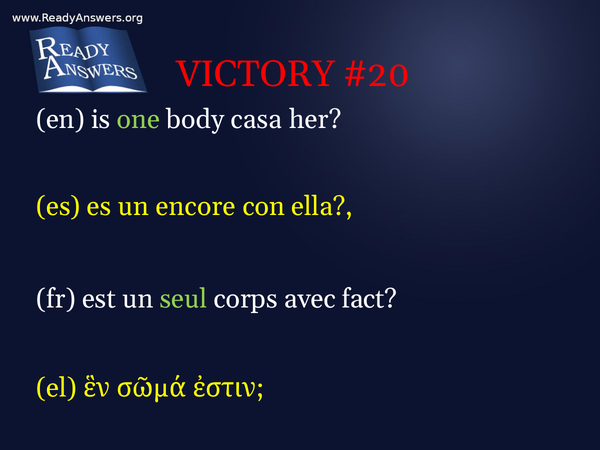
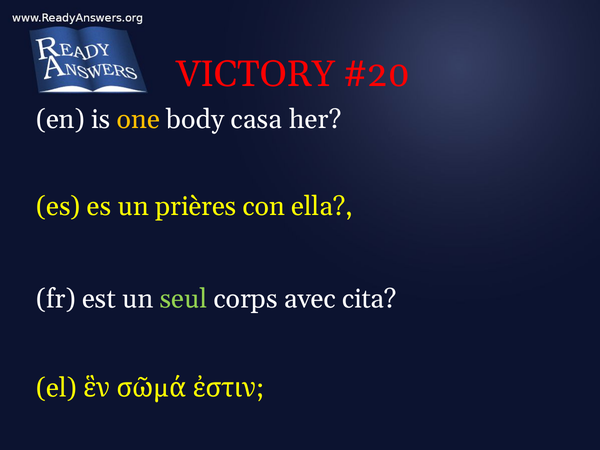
one colour: light green -> yellow
encore: encore -> prières
fact: fact -> cita
